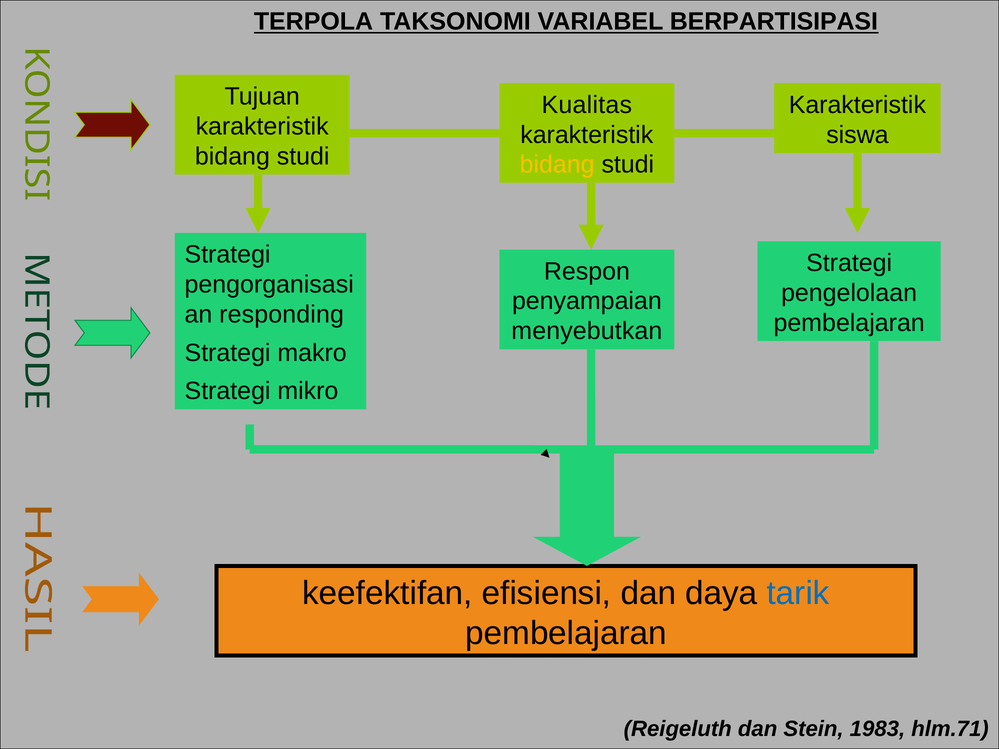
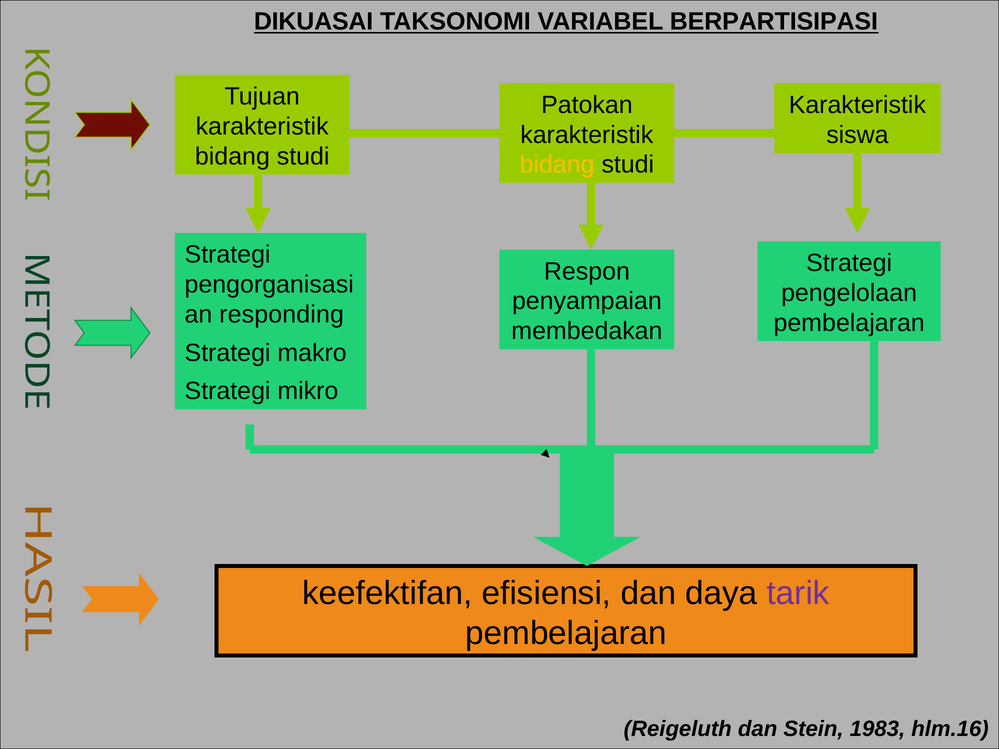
TERPOLA: TERPOLA -> DIKUASAI
Kualitas: Kualitas -> Patokan
menyebutkan: menyebutkan -> membedakan
tarik colour: blue -> purple
hlm.71: hlm.71 -> hlm.16
